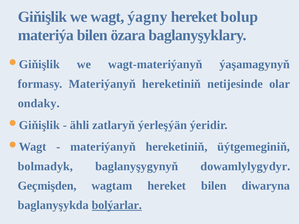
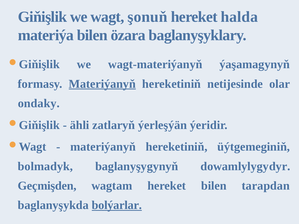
ýagny: ýagny -> şonuň
bolup: bolup -> halda
Materiýanyň at (102, 84) underline: none -> present
diwaryna: diwaryna -> tarapdan
